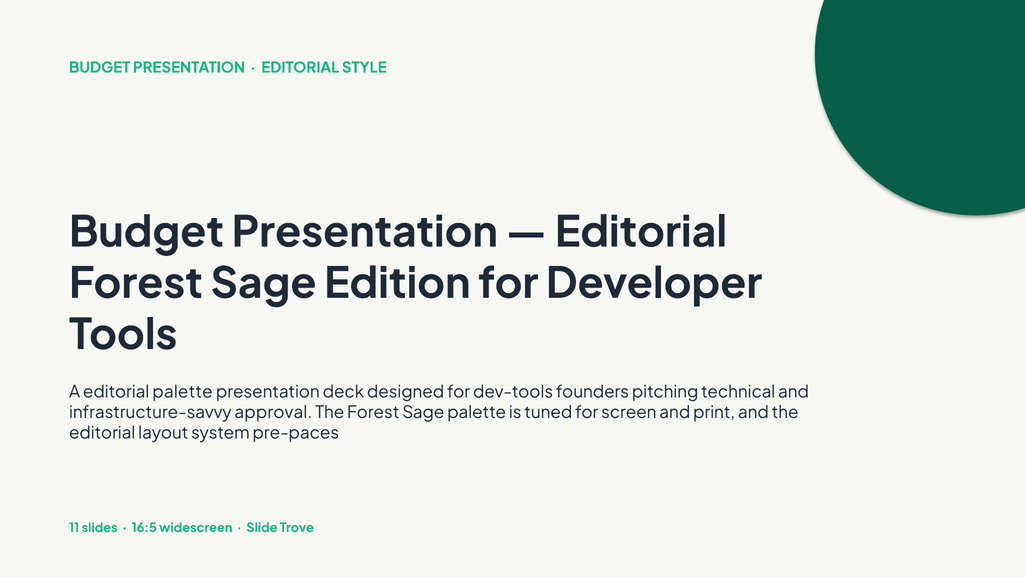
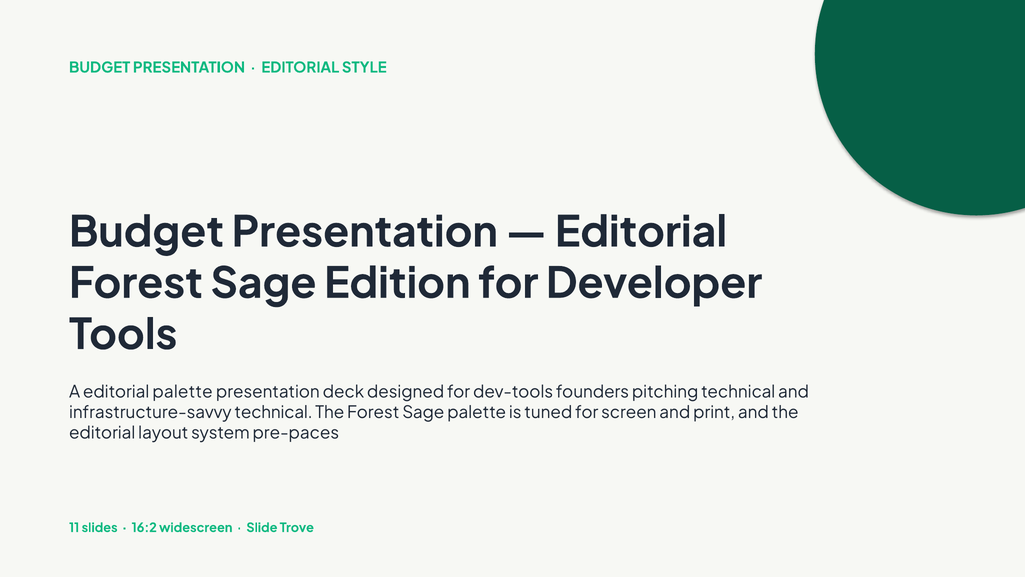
infrastructure-savvy approval: approval -> technical
16:5: 16:5 -> 16:2
